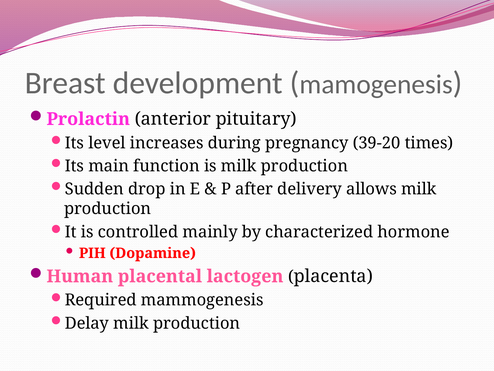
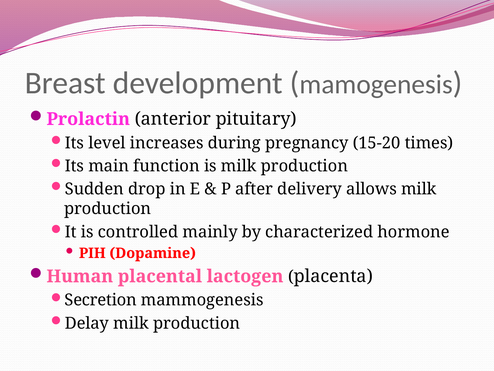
39-20: 39-20 -> 15-20
Required: Required -> Secretion
